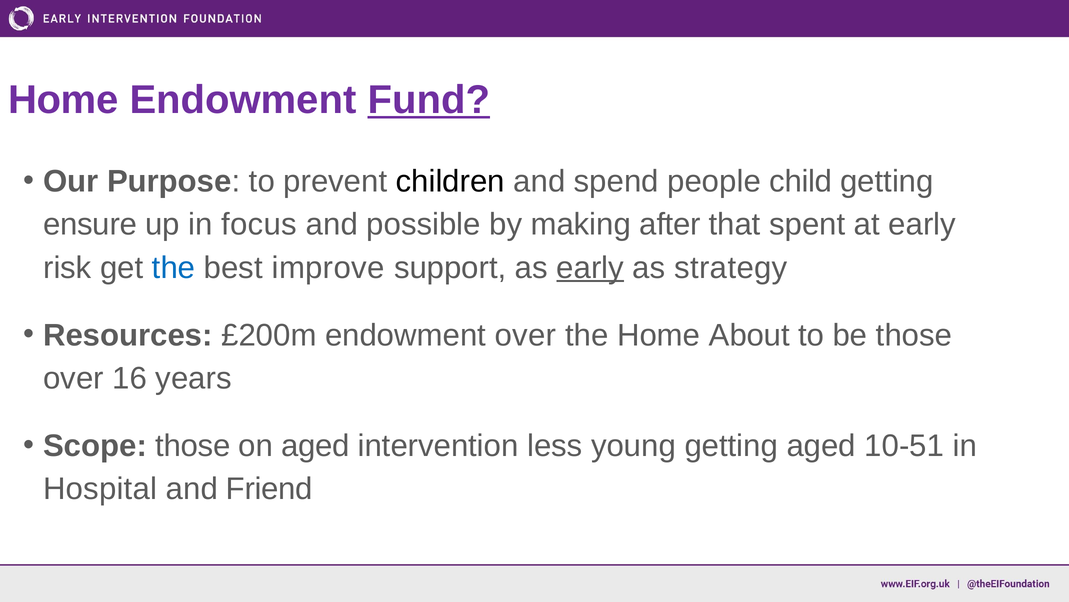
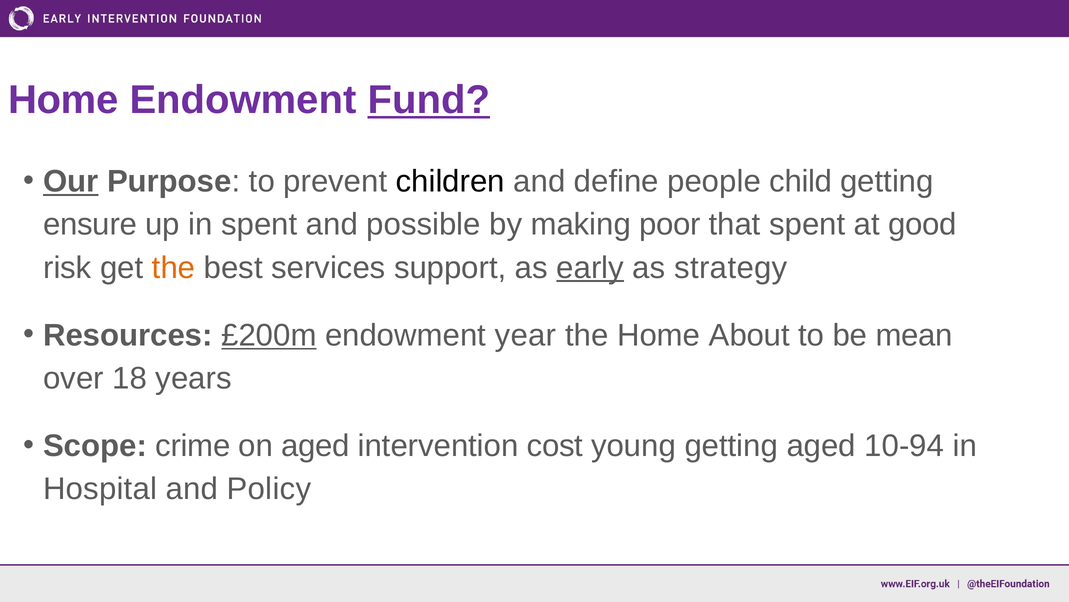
Our underline: none -> present
spend: spend -> define
in focus: focus -> spent
after: after -> poor
at early: early -> good
the at (174, 267) colour: blue -> orange
improve: improve -> services
£200m underline: none -> present
endowment over: over -> year
be those: those -> mean
16: 16 -> 18
Scope those: those -> crime
less: less -> cost
10-51: 10-51 -> 10-94
Friend: Friend -> Policy
